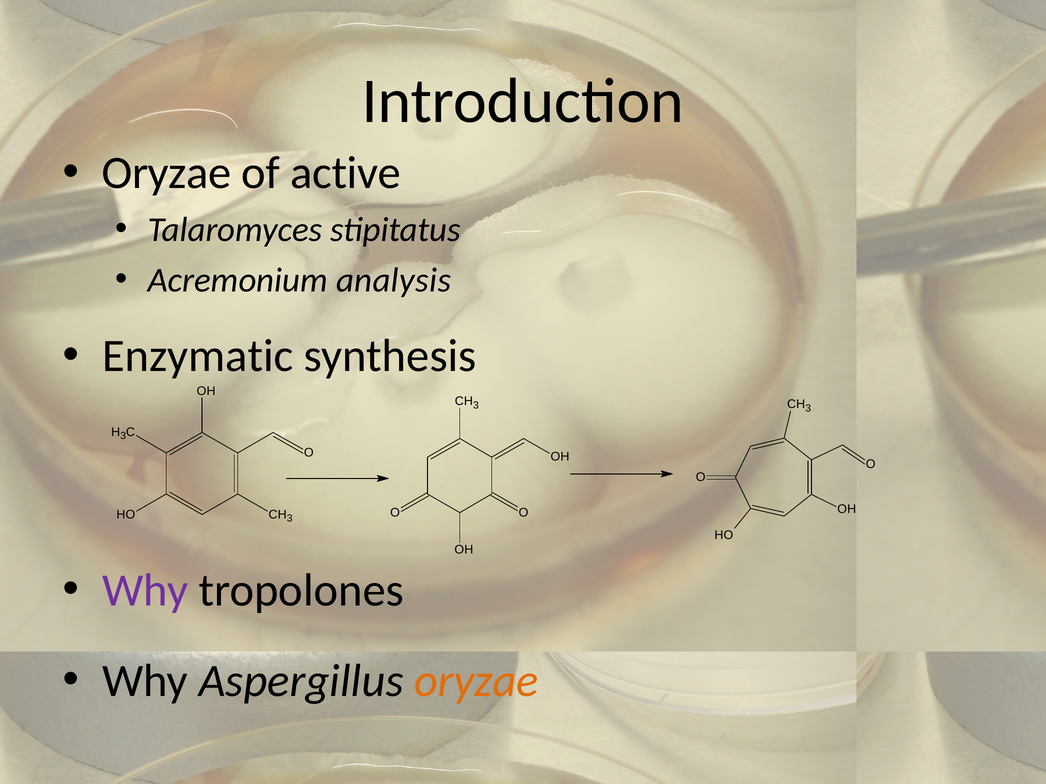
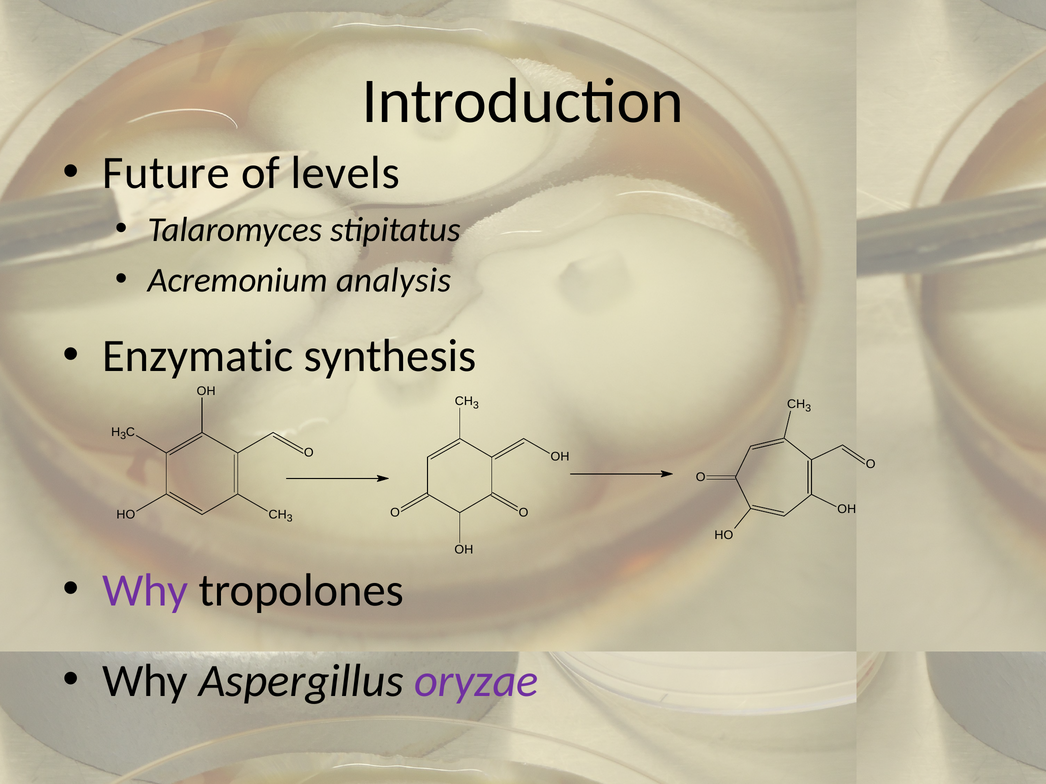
Oryzae at (166, 173): Oryzae -> Future
active: active -> levels
oryzae at (476, 681) colour: orange -> purple
